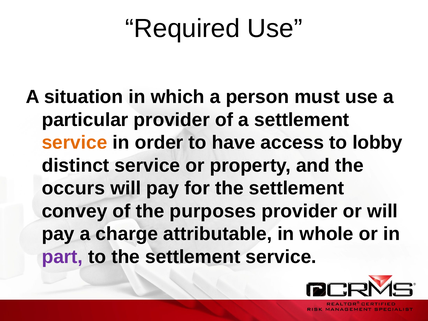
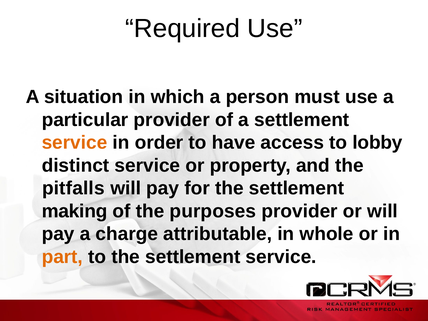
occurs: occurs -> pitfalls
convey: convey -> making
part colour: purple -> orange
